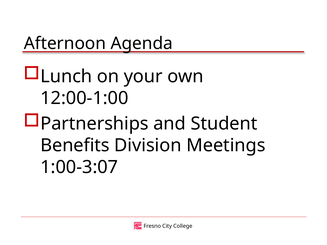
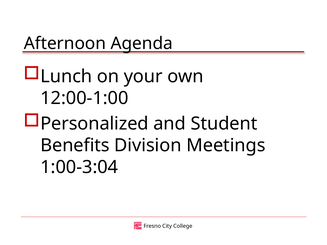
Partnerships: Partnerships -> Personalized
1:00-3:07: 1:00-3:07 -> 1:00-3:04
